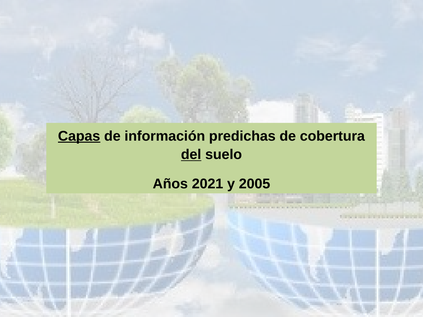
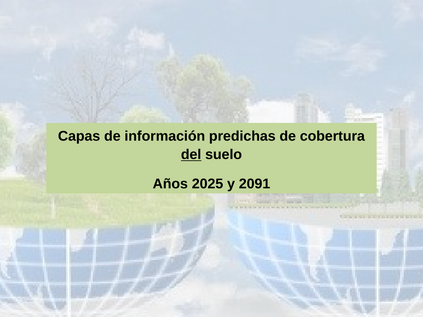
Capas underline: present -> none
2021: 2021 -> 2025
2005: 2005 -> 2091
